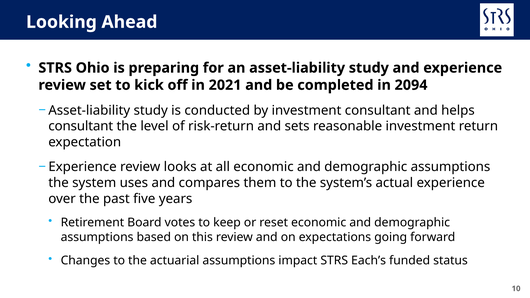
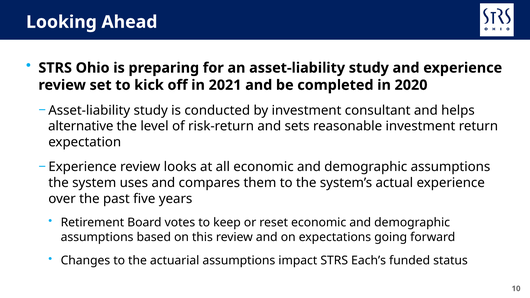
2094: 2094 -> 2020
consultant at (81, 126): consultant -> alternative
